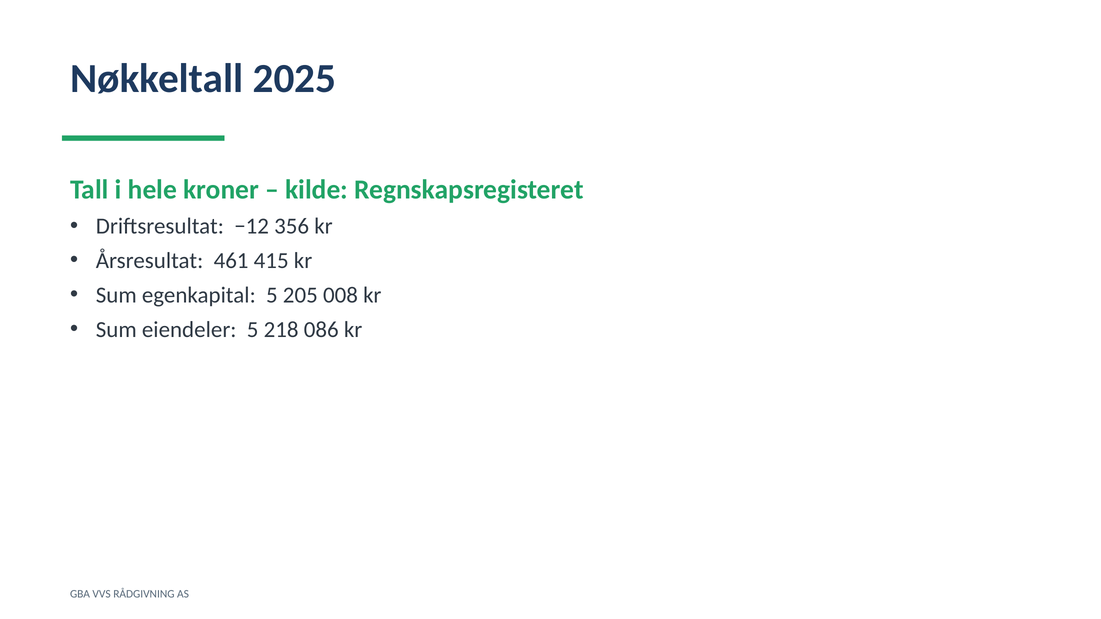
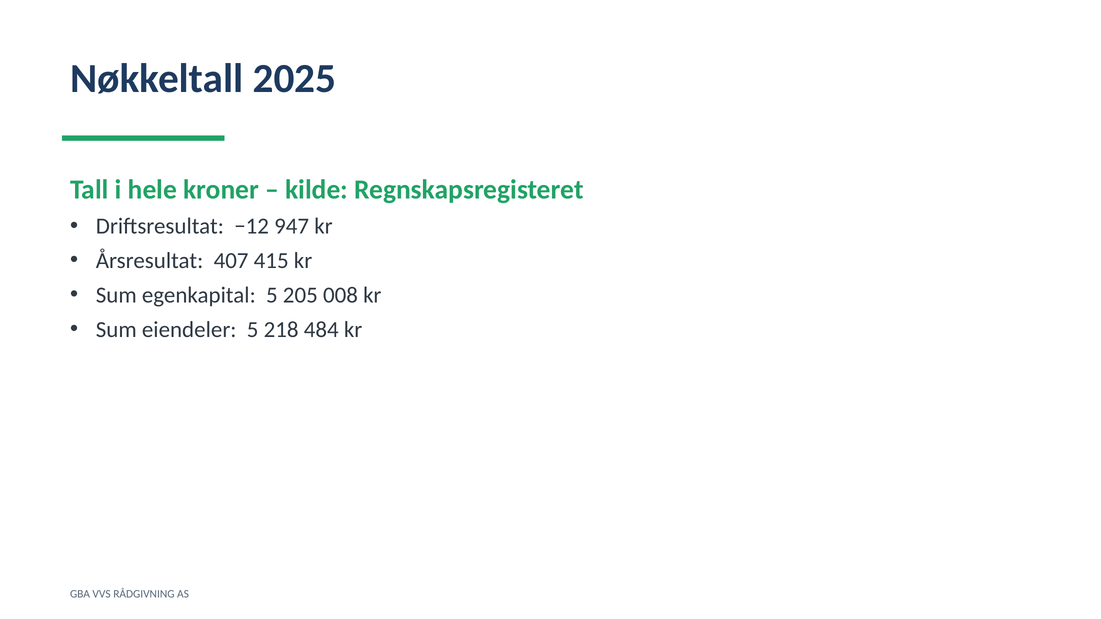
356: 356 -> 947
461: 461 -> 407
086: 086 -> 484
